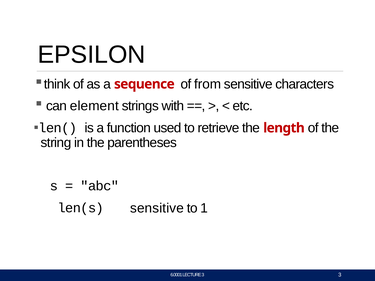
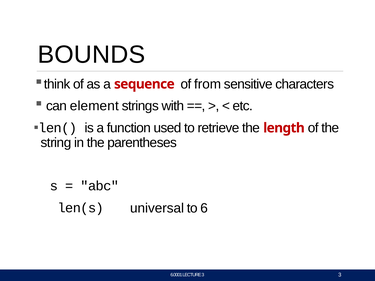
EPSILON: EPSILON -> BOUNDS
sensitive at (157, 208): sensitive -> universal
1: 1 -> 6
